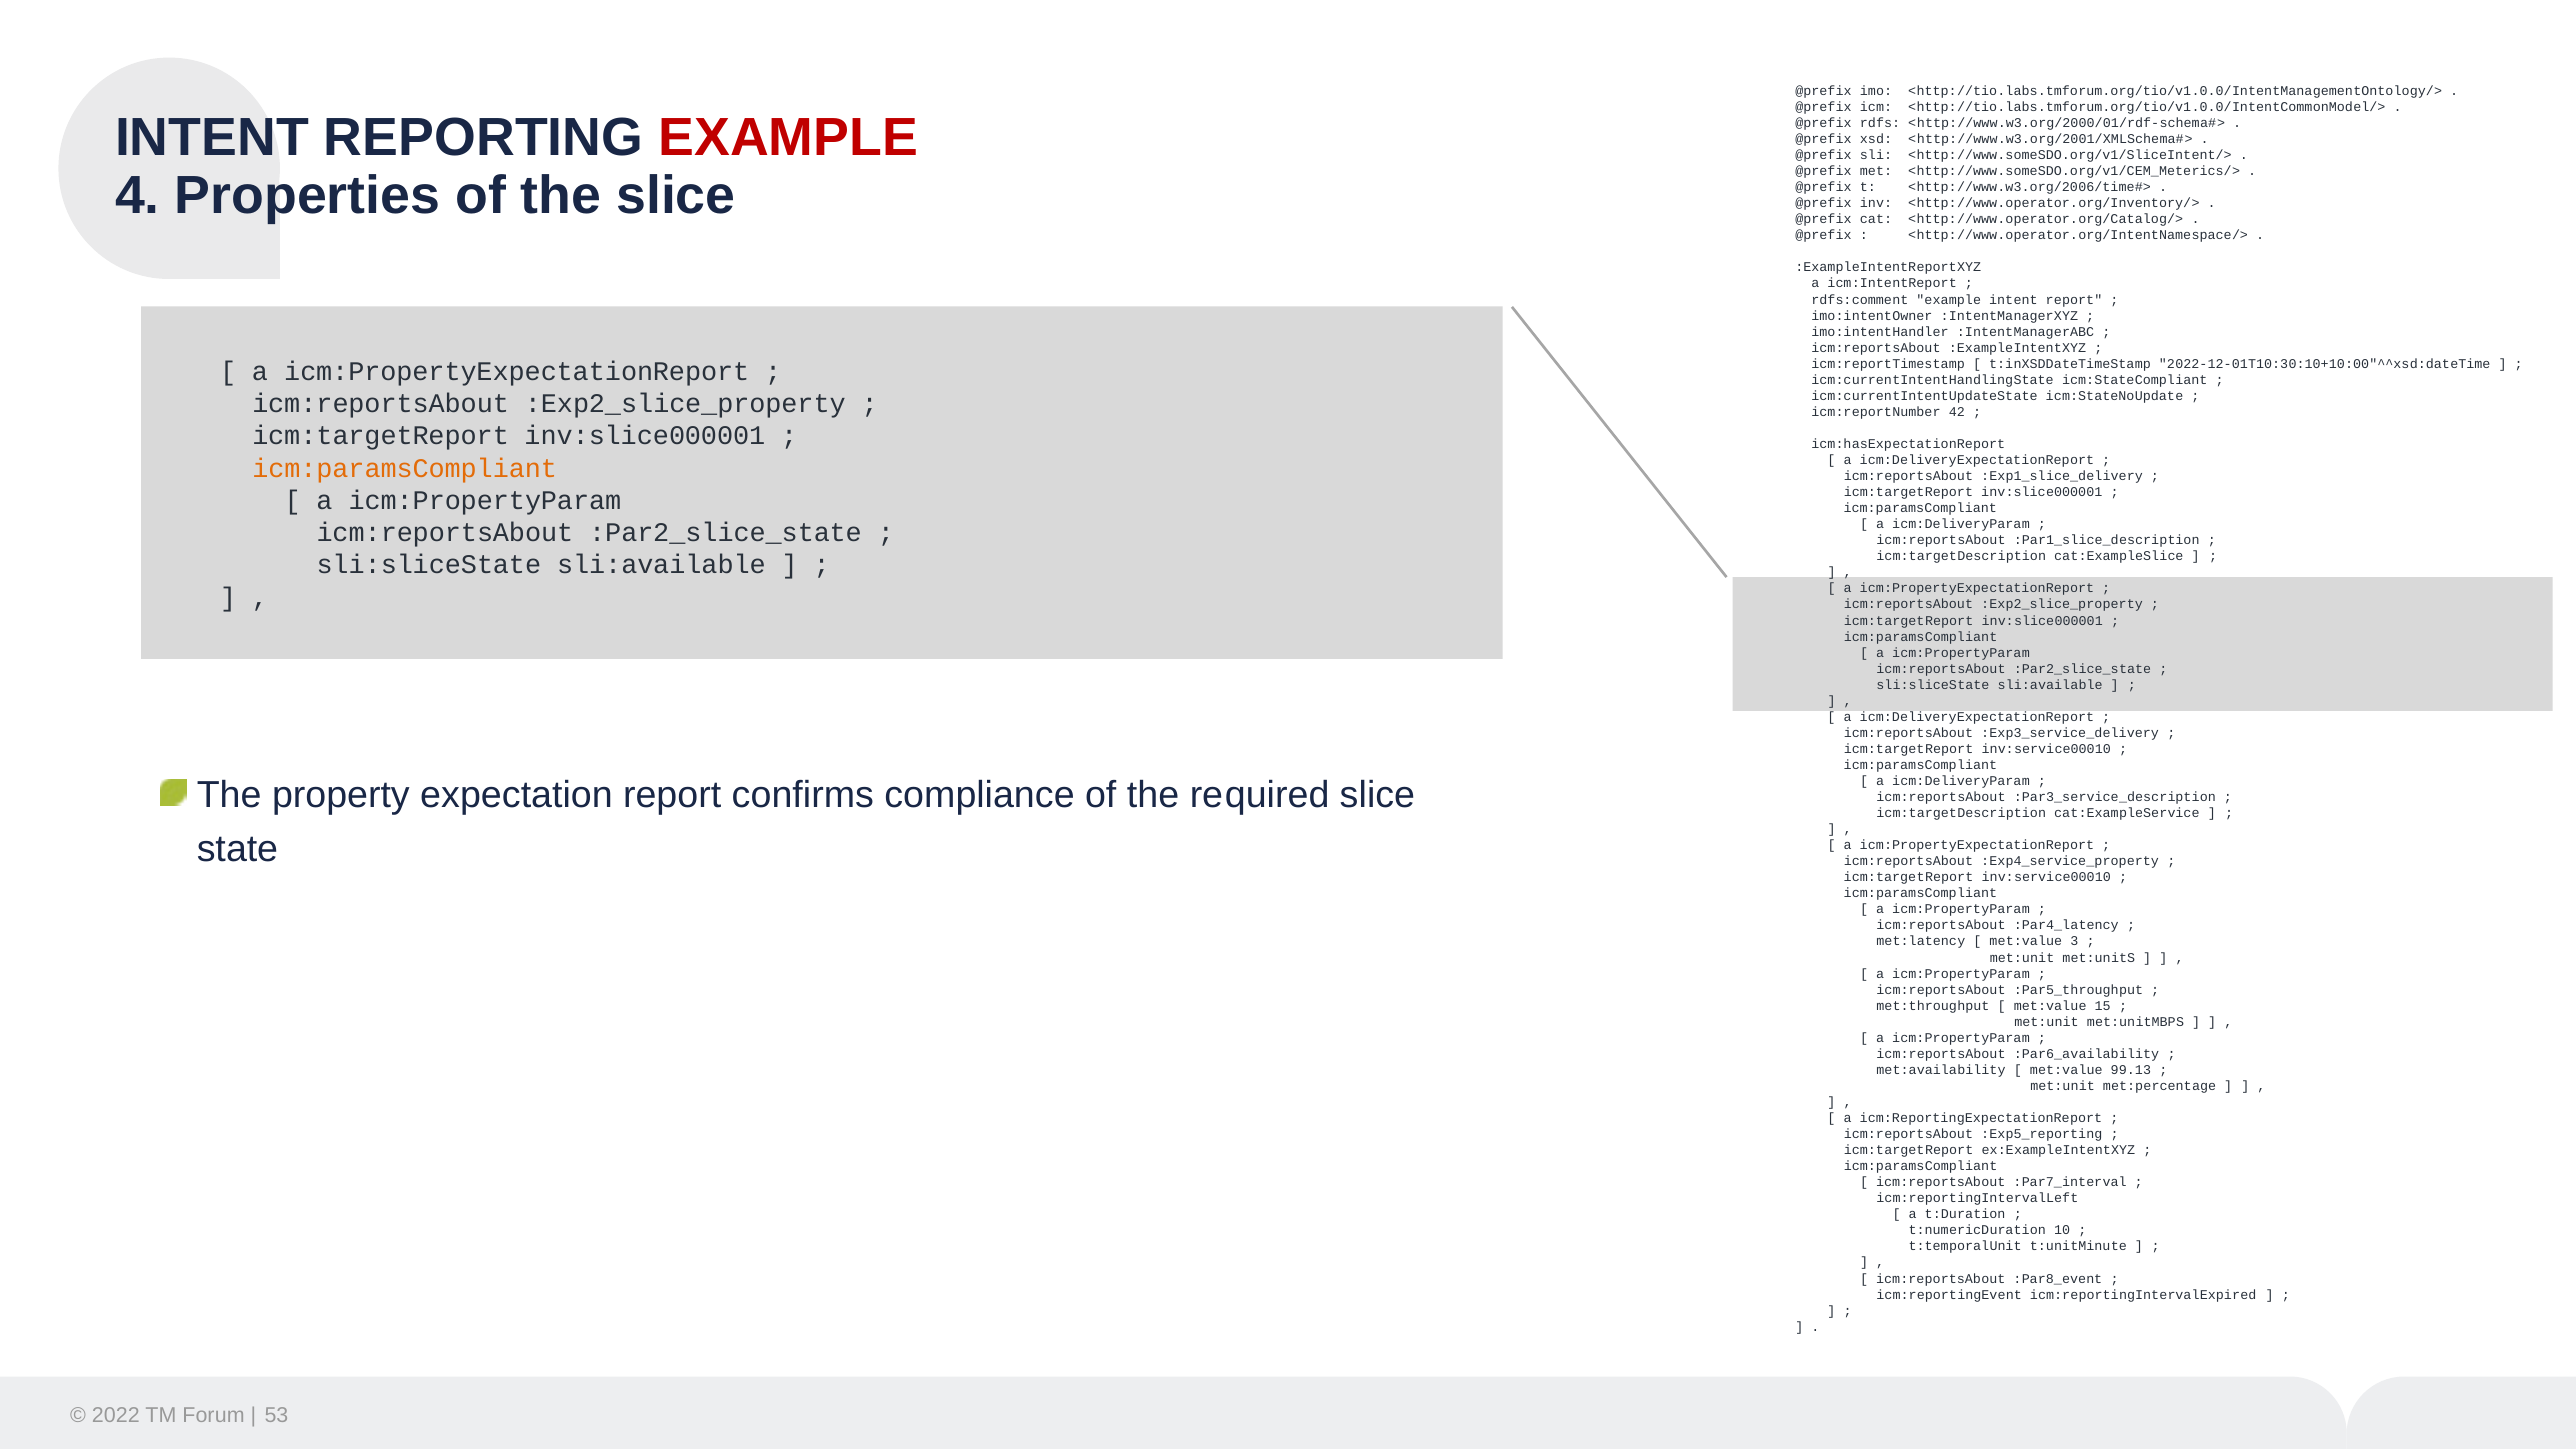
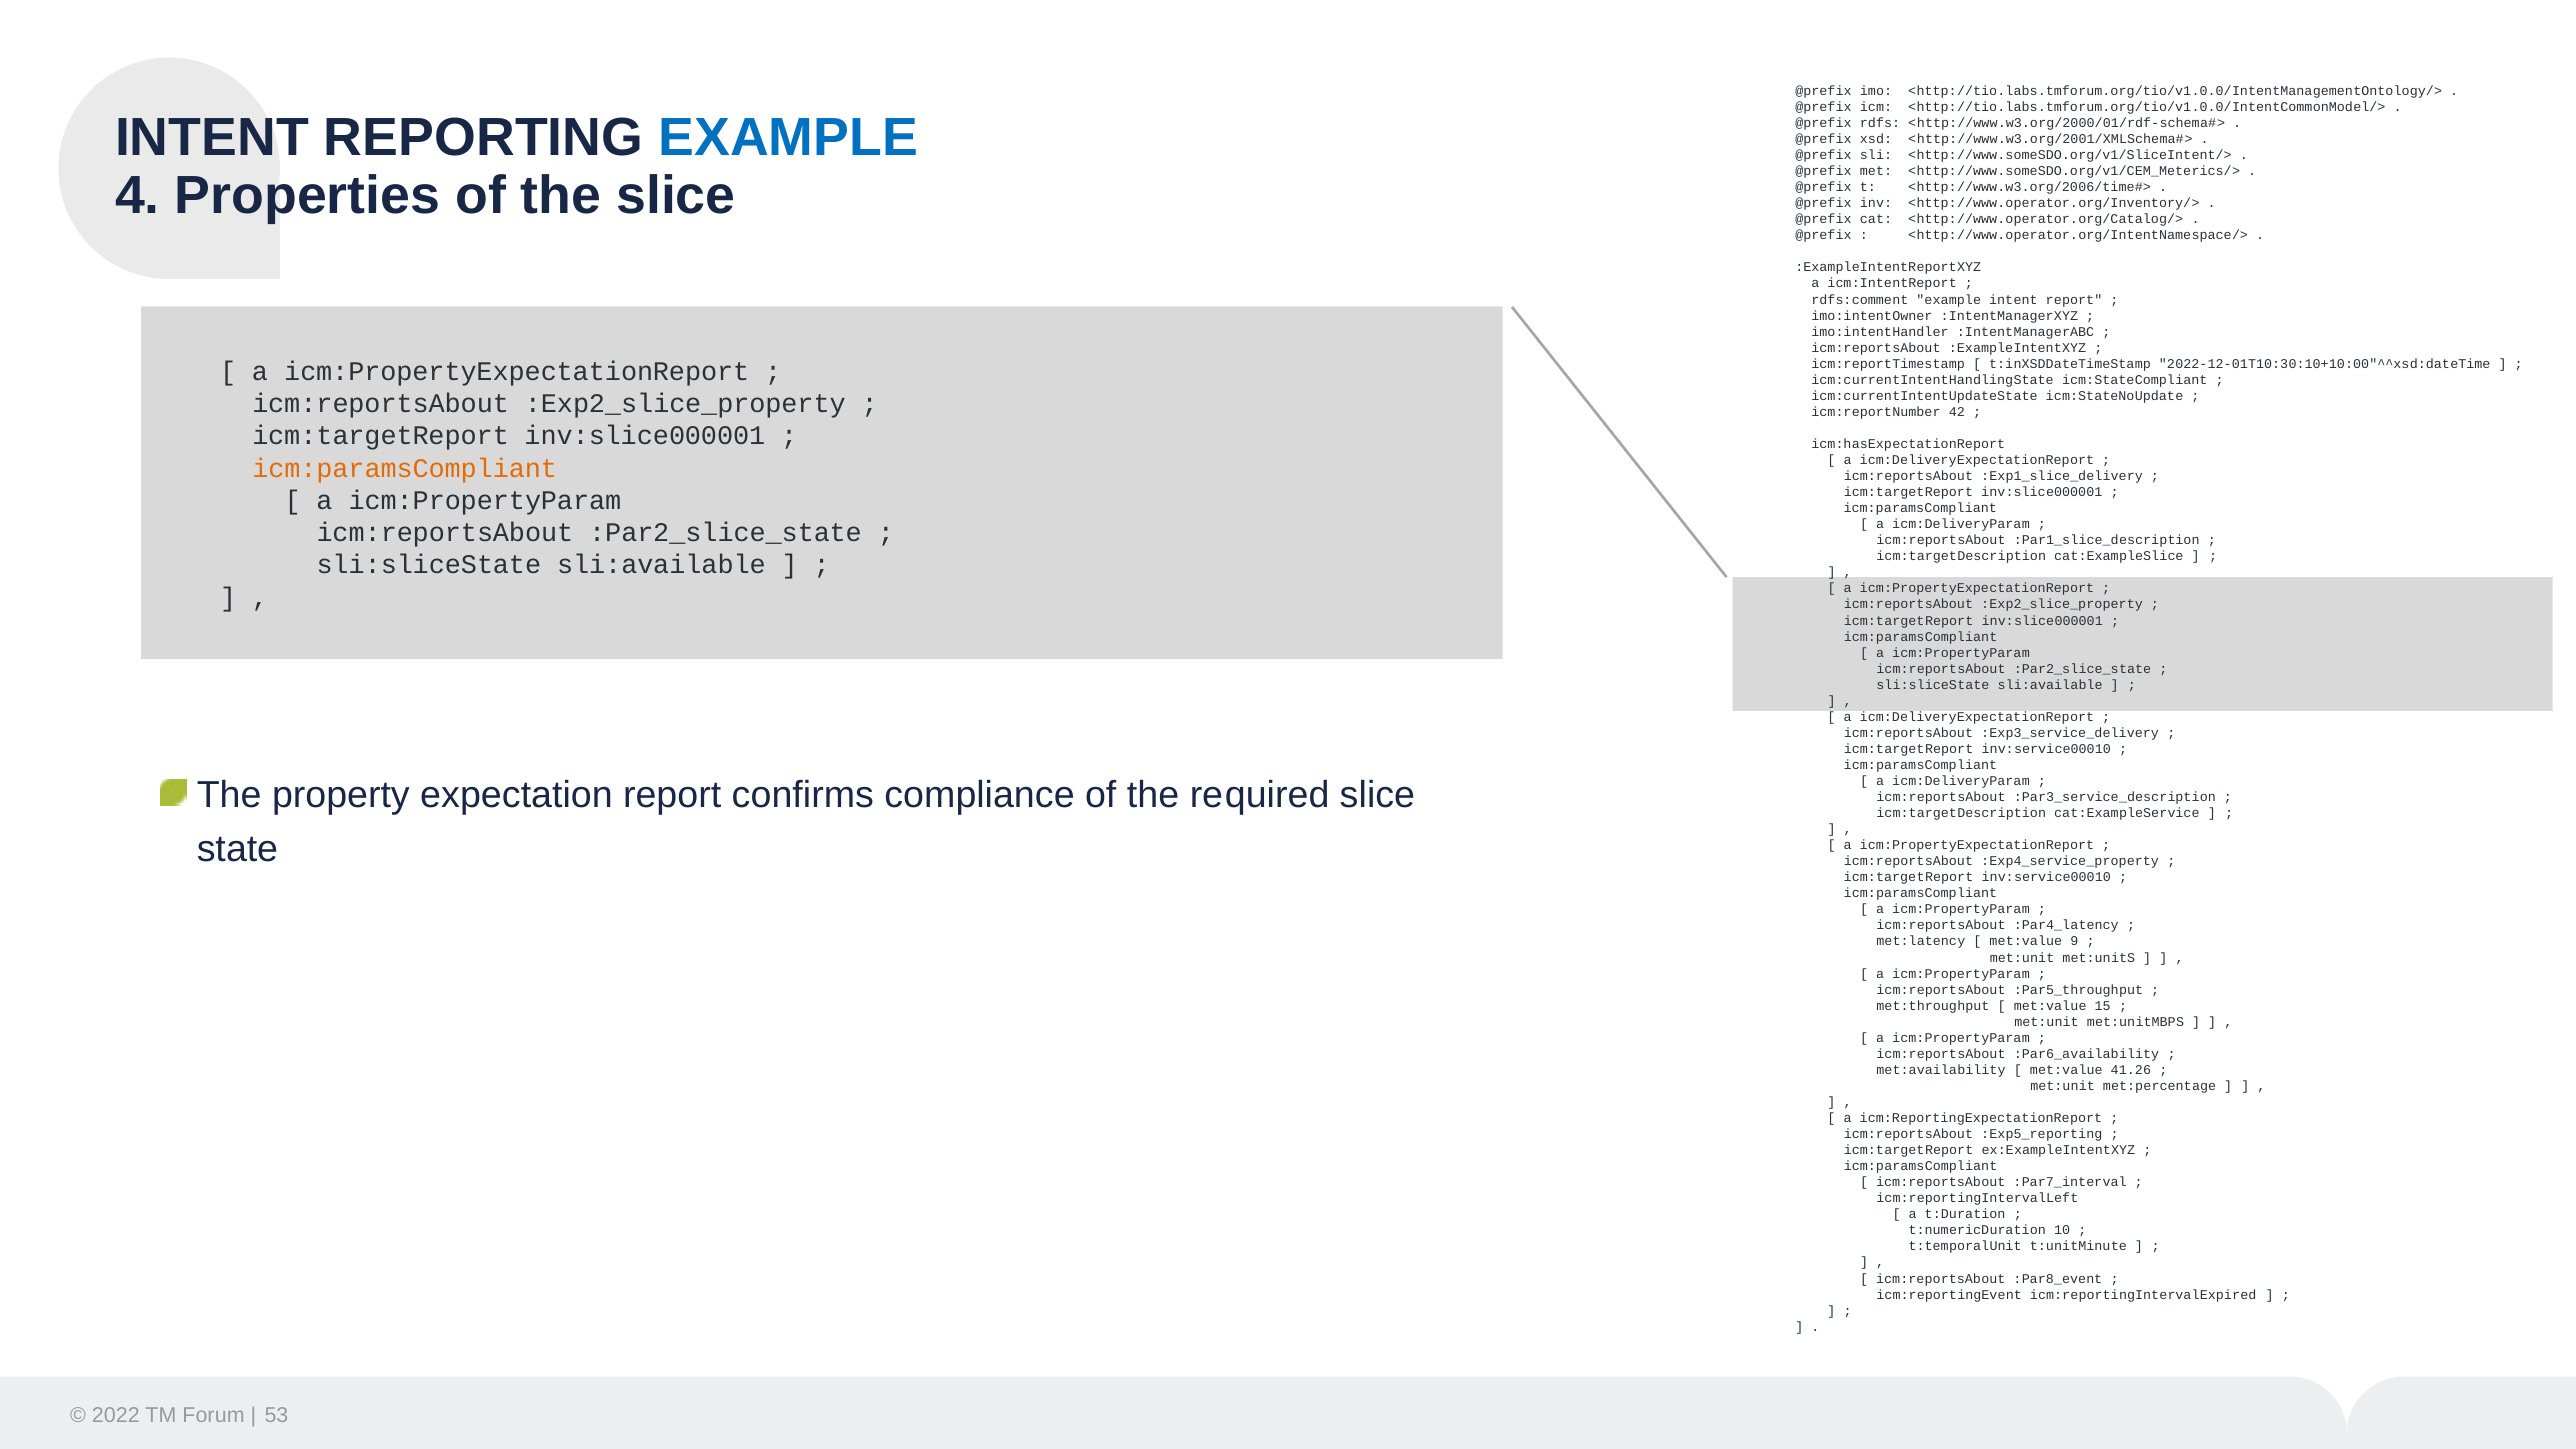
EXAMPLE at (788, 137) colour: red -> blue
3: 3 -> 9
99.13: 99.13 -> 41.26
